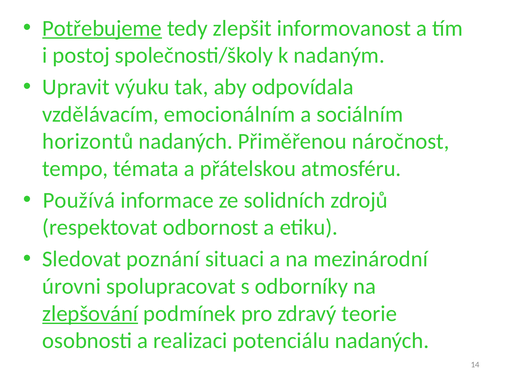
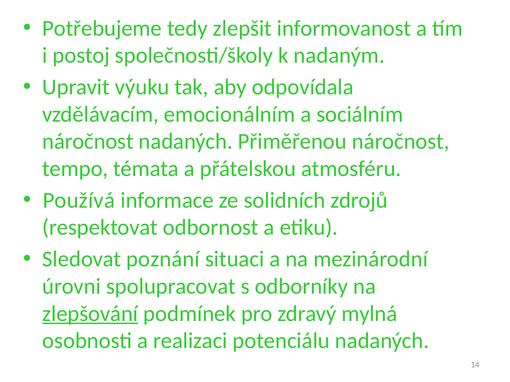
Potřebujeme underline: present -> none
horizontů at (88, 142): horizontů -> náročnost
teorie: teorie -> mylná
